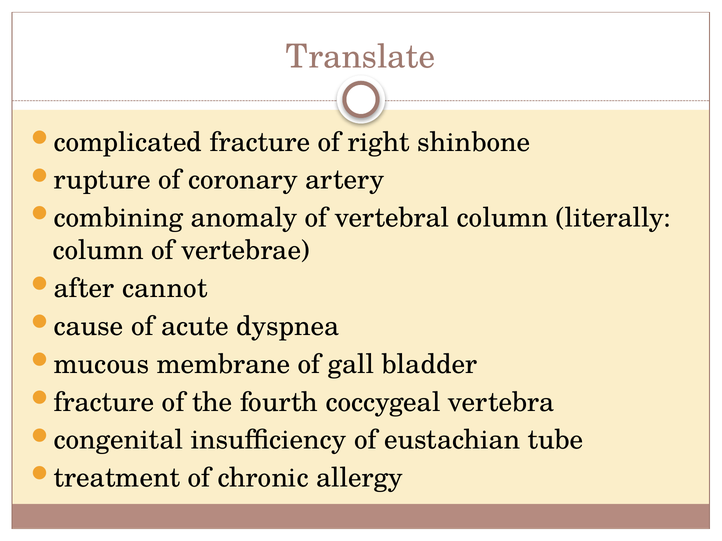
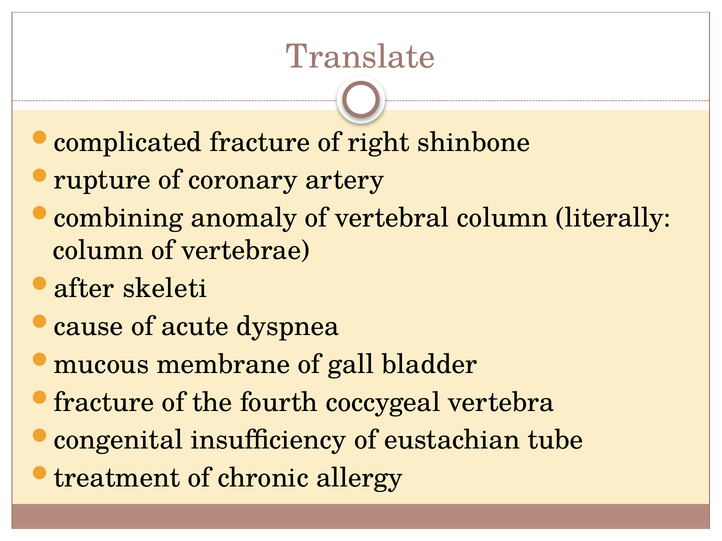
cannot: cannot -> skeleti
